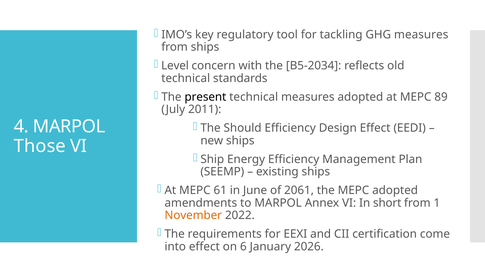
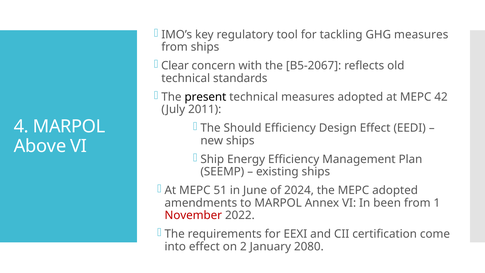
Level: Level -> Clear
B5-2034: B5-2034 -> B5-2067
89: 89 -> 42
Those: Those -> Above
61: 61 -> 51
2061: 2061 -> 2024
short: short -> been
November colour: orange -> red
6: 6 -> 2
2026: 2026 -> 2080
